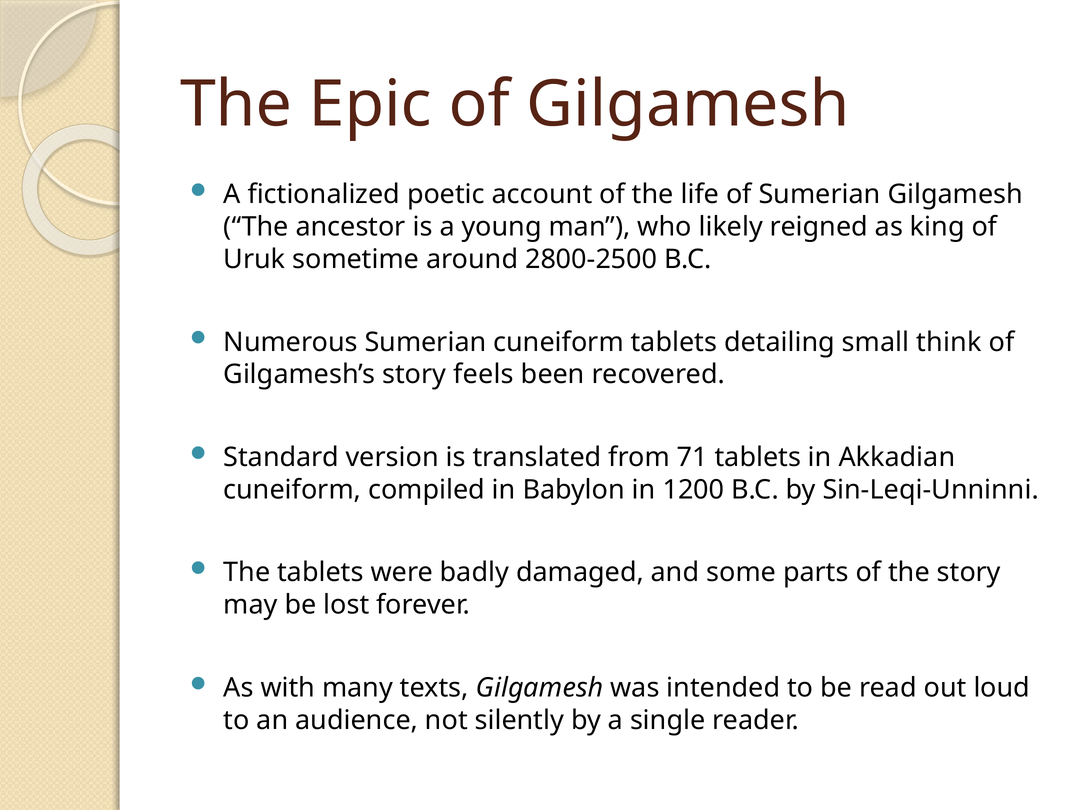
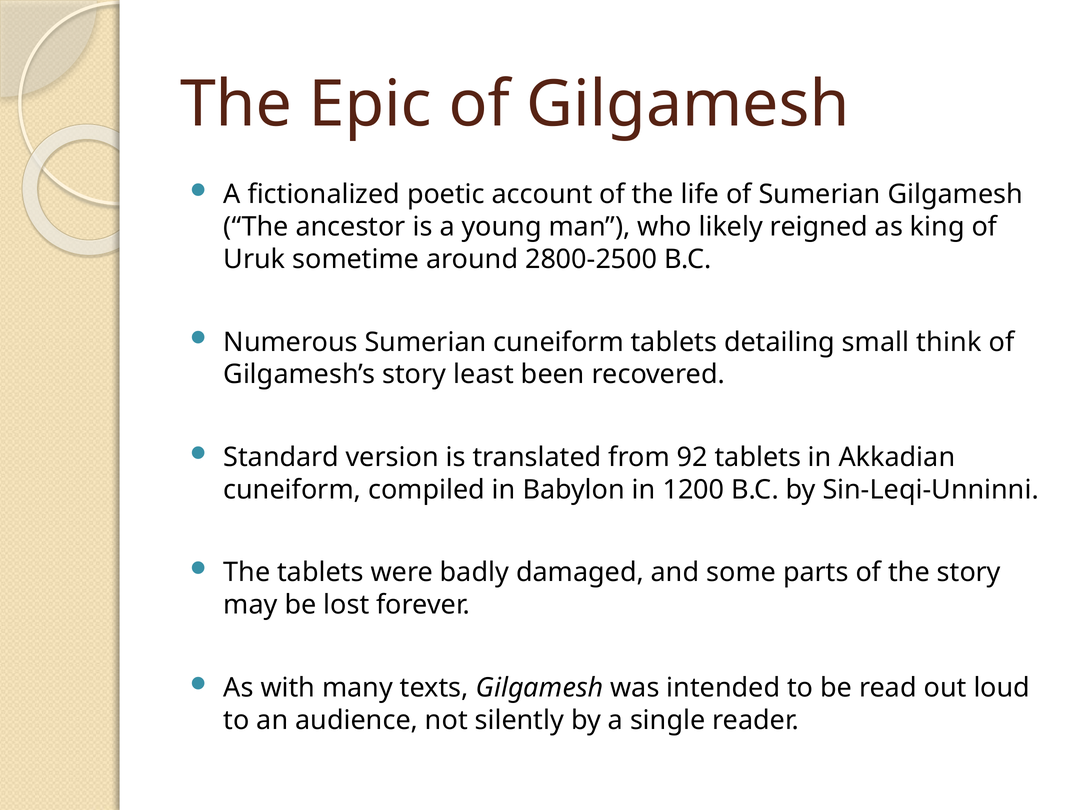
feels: feels -> least
71: 71 -> 92
